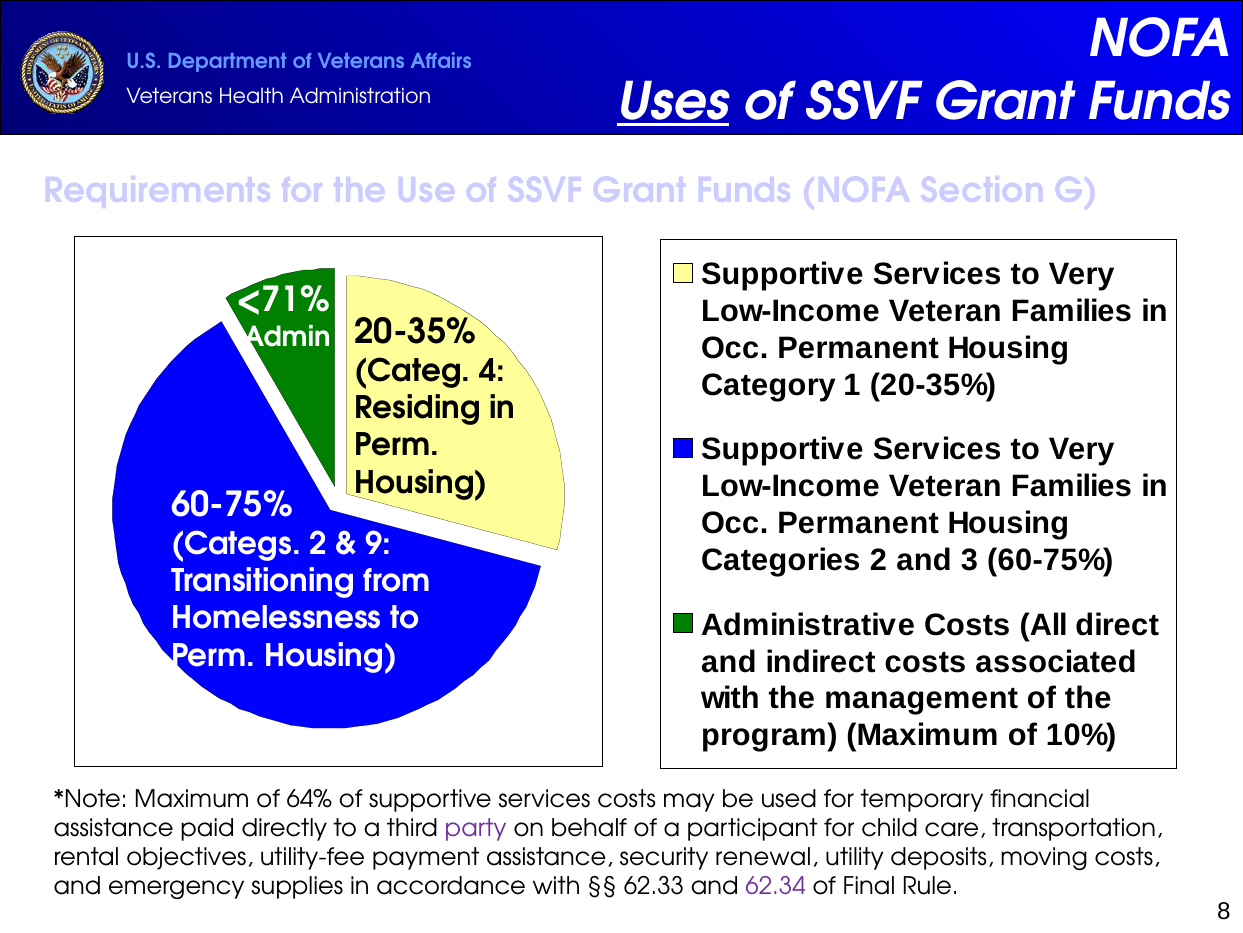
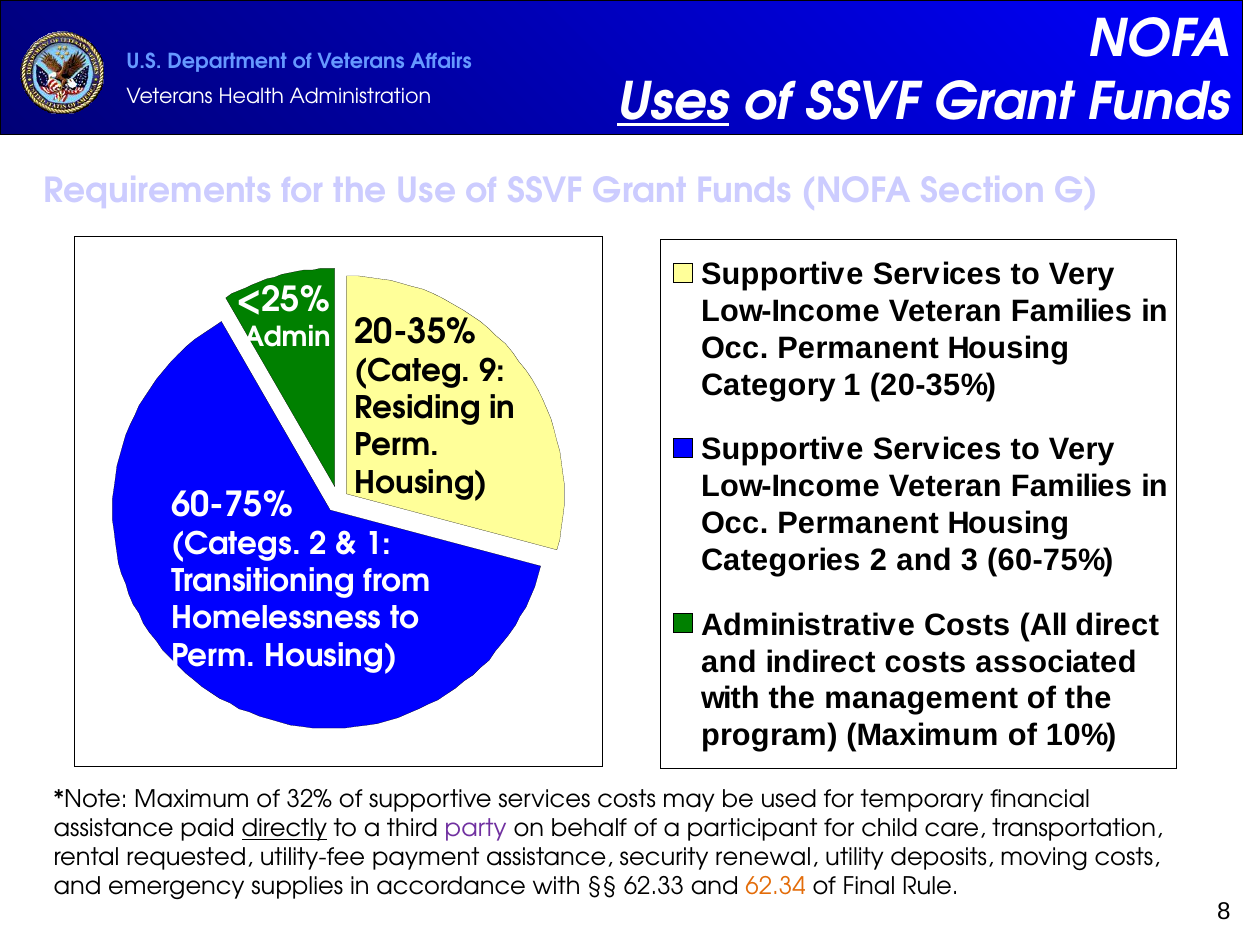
<71%: <71% -> <25%
4: 4 -> 9
9 at (378, 544): 9 -> 1
64%: 64% -> 32%
directly underline: none -> present
objectives: objectives -> requested
62.34 colour: purple -> orange
